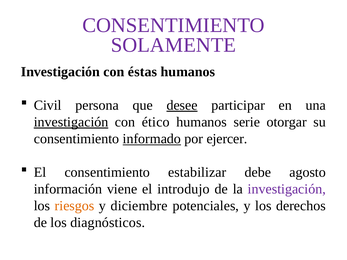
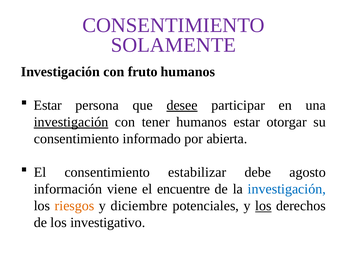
éstas: éstas -> fruto
Civil at (48, 105): Civil -> Estar
ético: ético -> tener
humanos serie: serie -> estar
informado underline: present -> none
ejercer: ejercer -> abierta
introdujo: introdujo -> encuentre
investigación at (287, 189) colour: purple -> blue
los at (263, 206) underline: none -> present
diagnósticos: diagnósticos -> investigativo
